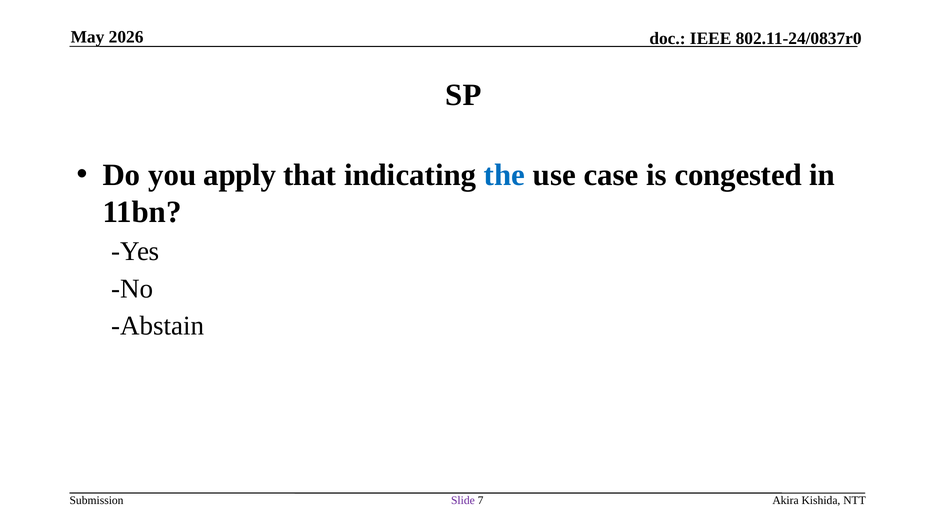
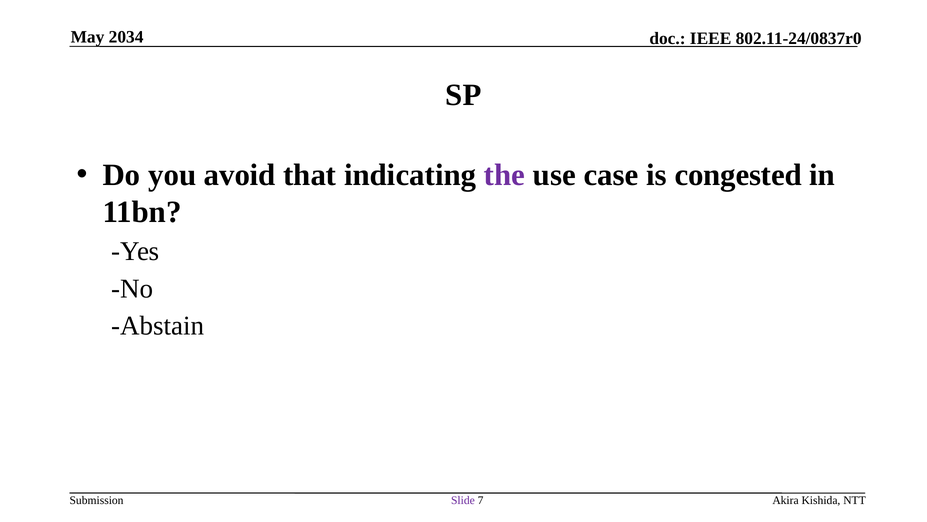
2026: 2026 -> 2034
apply: apply -> avoid
the colour: blue -> purple
